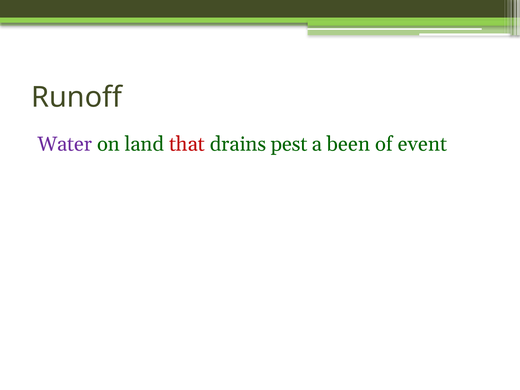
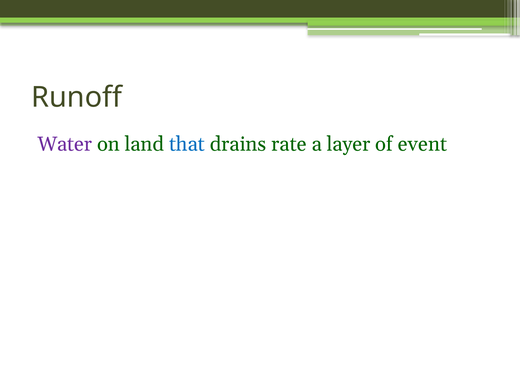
that colour: red -> blue
pest: pest -> rate
been: been -> layer
